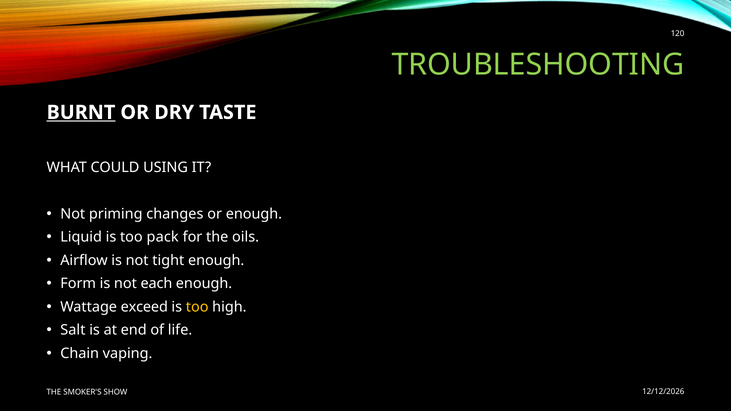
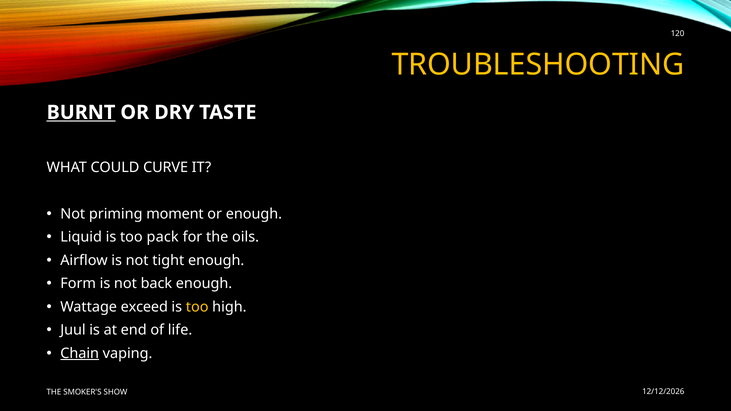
TROUBLESHOOTING colour: light green -> yellow
USING: USING -> CURVE
changes: changes -> moment
each: each -> back
Salt: Salt -> Juul
Chain underline: none -> present
